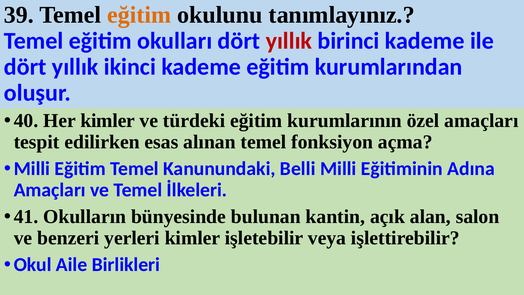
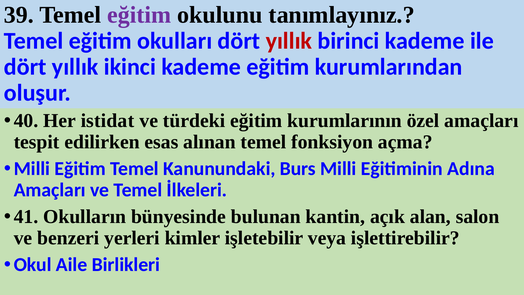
eğitim at (139, 15) colour: orange -> purple
Her kimler: kimler -> istidat
Belli: Belli -> Burs
